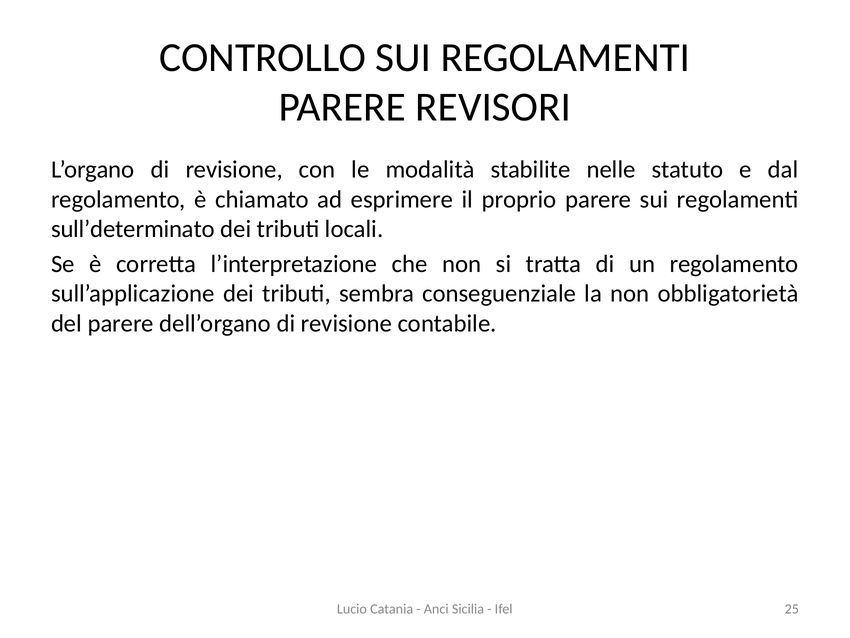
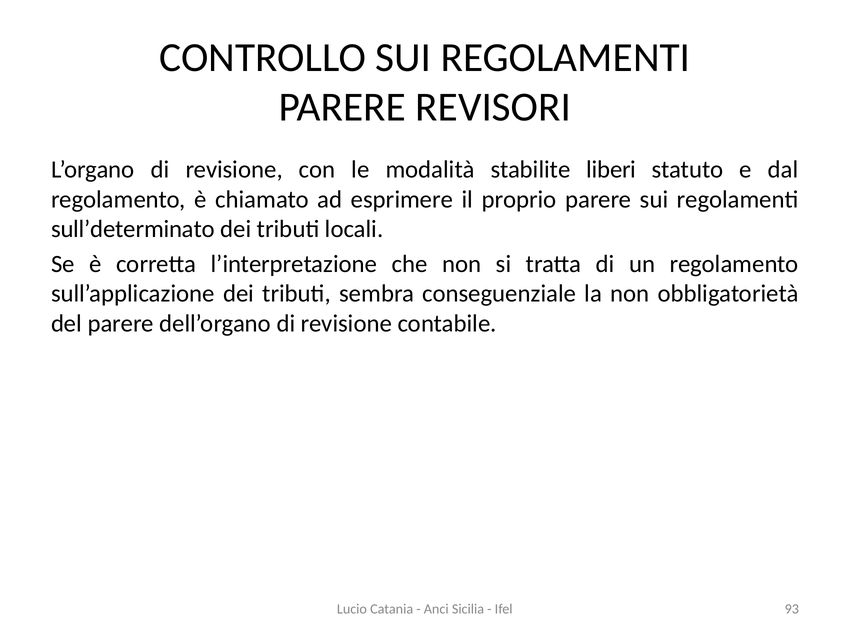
nelle: nelle -> liberi
25: 25 -> 93
